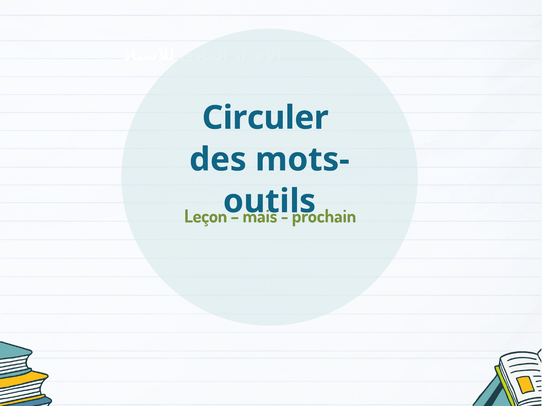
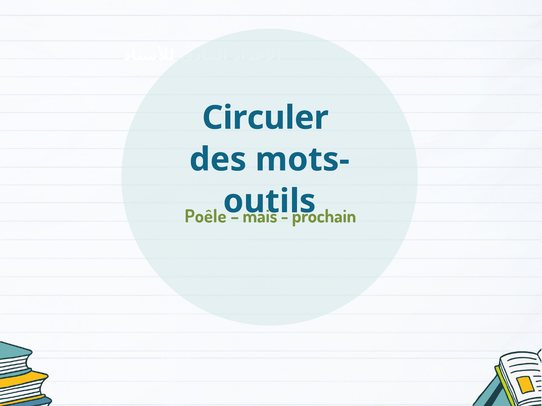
Leçon: Leçon -> Poêle
